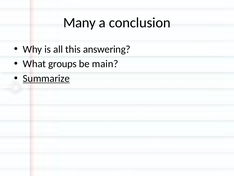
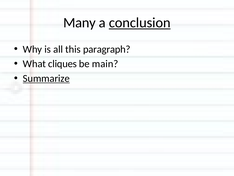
conclusion underline: none -> present
answering: answering -> paragraph
groups: groups -> cliques
